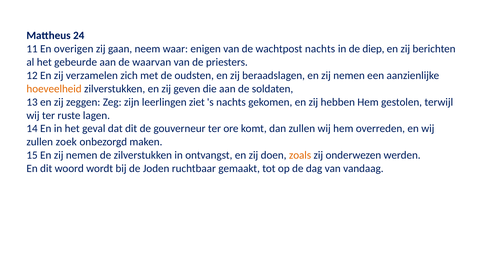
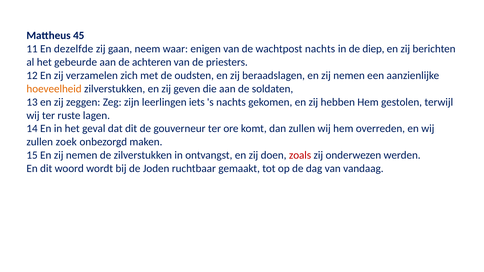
24: 24 -> 45
overigen: overigen -> dezelfde
waarvan: waarvan -> achteren
ziet: ziet -> iets
zoals colour: orange -> red
